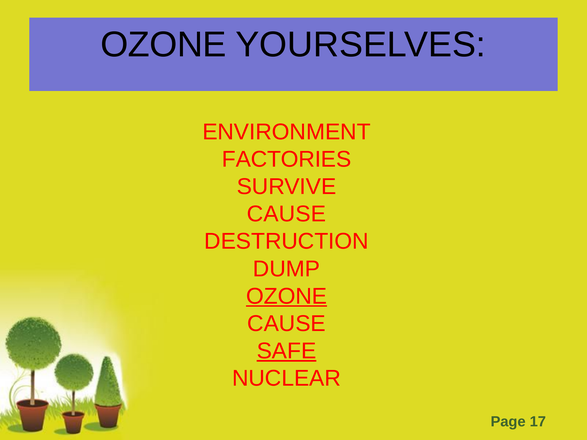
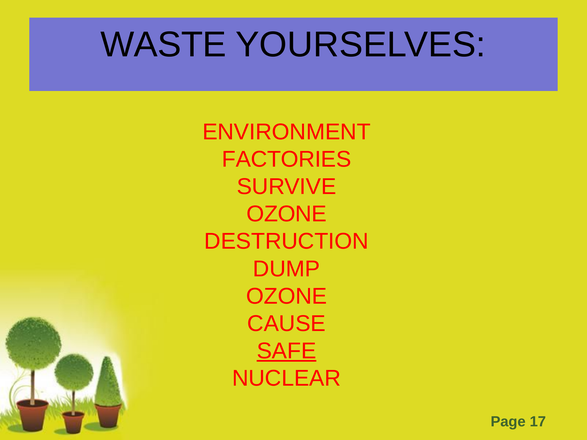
OZONE at (163, 45): OZONE -> WASTE
CAUSE at (286, 214): CAUSE -> OZONE
OZONE at (287, 296) underline: present -> none
